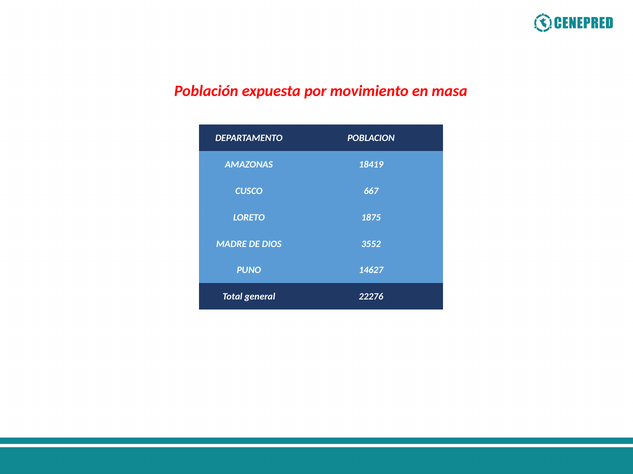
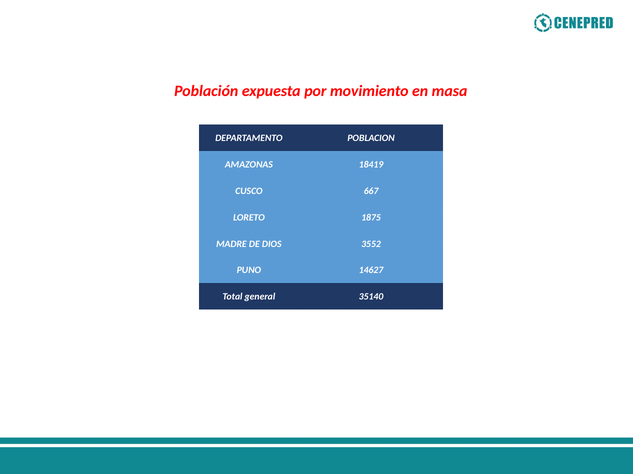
22276: 22276 -> 35140
